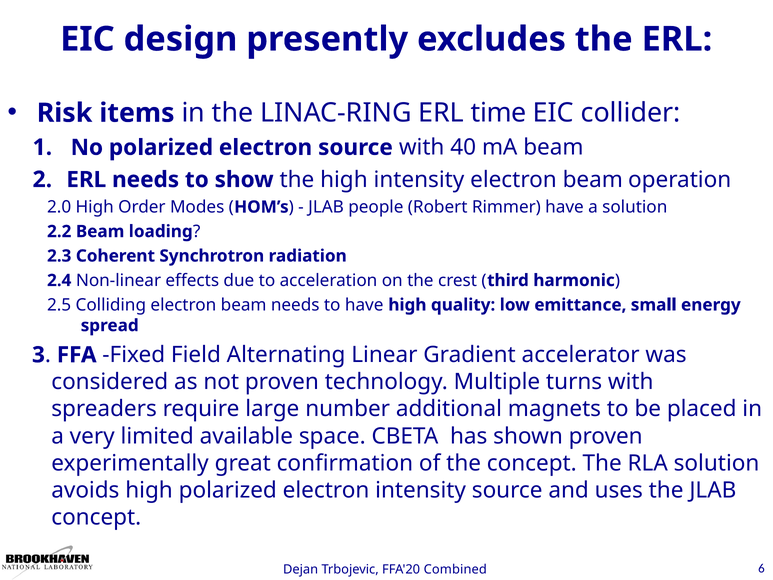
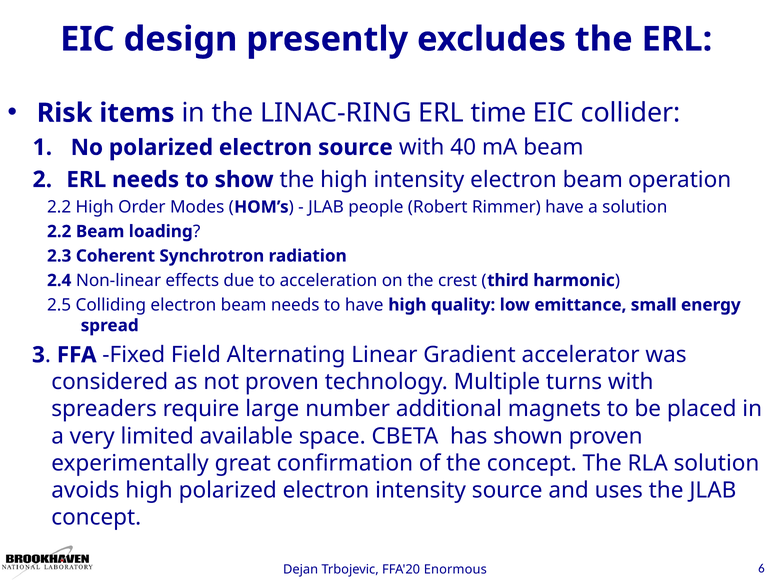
2.0 at (59, 207): 2.0 -> 2.2
Combined: Combined -> Enormous
